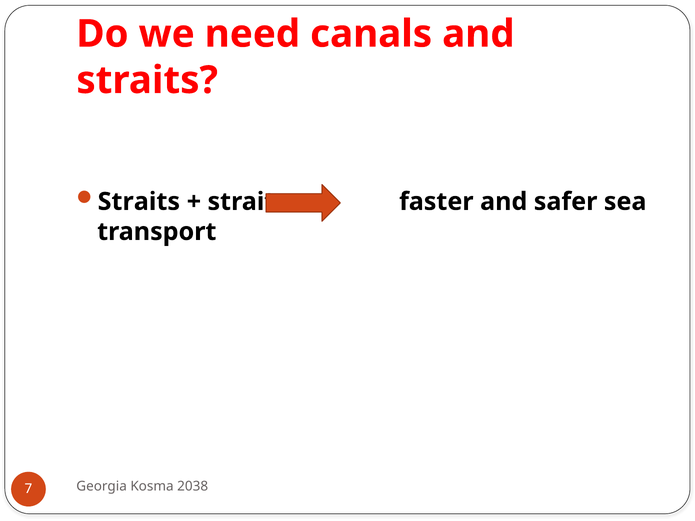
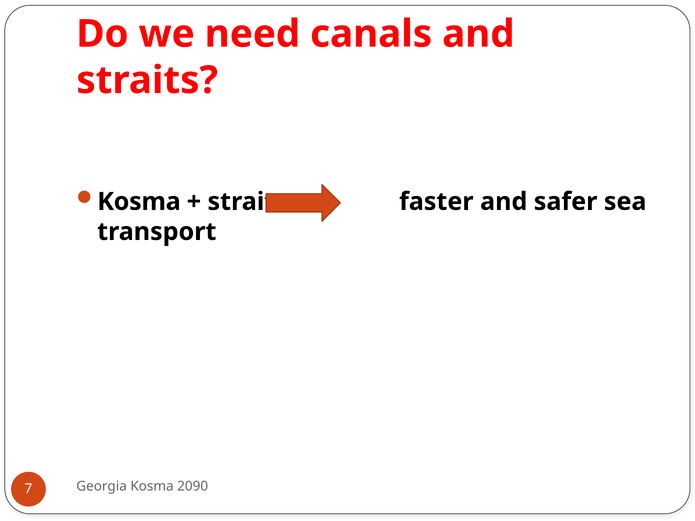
Straits at (139, 202): Straits -> Kosma
2038: 2038 -> 2090
